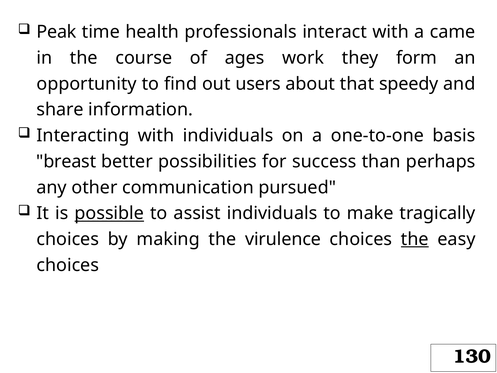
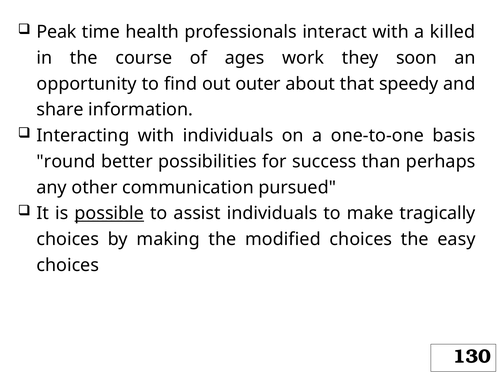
came: came -> killed
form: form -> soon
users: users -> outer
breast: breast -> round
virulence: virulence -> modified
the at (415, 239) underline: present -> none
